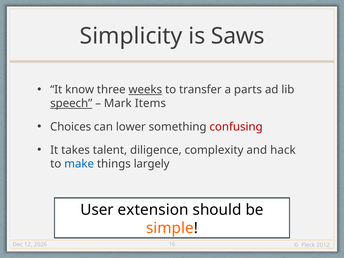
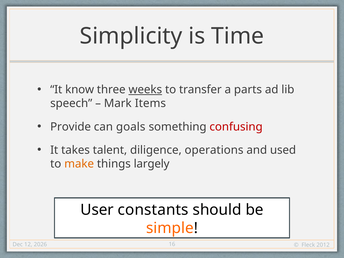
Saws: Saws -> Time
speech underline: present -> none
Choices: Choices -> Provide
lower: lower -> goals
complexity: complexity -> operations
hack: hack -> used
make colour: blue -> orange
extension: extension -> constants
